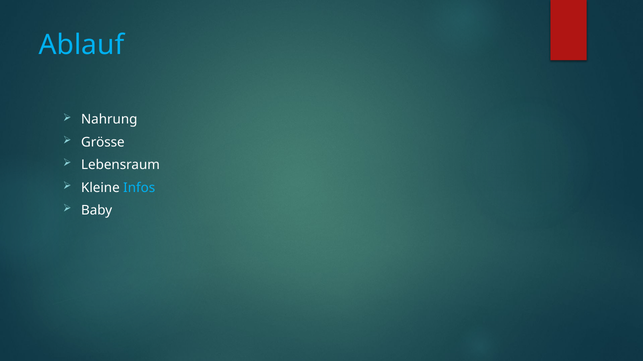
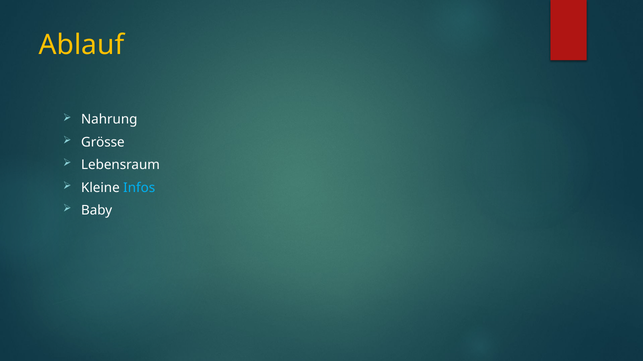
Ablauf colour: light blue -> yellow
